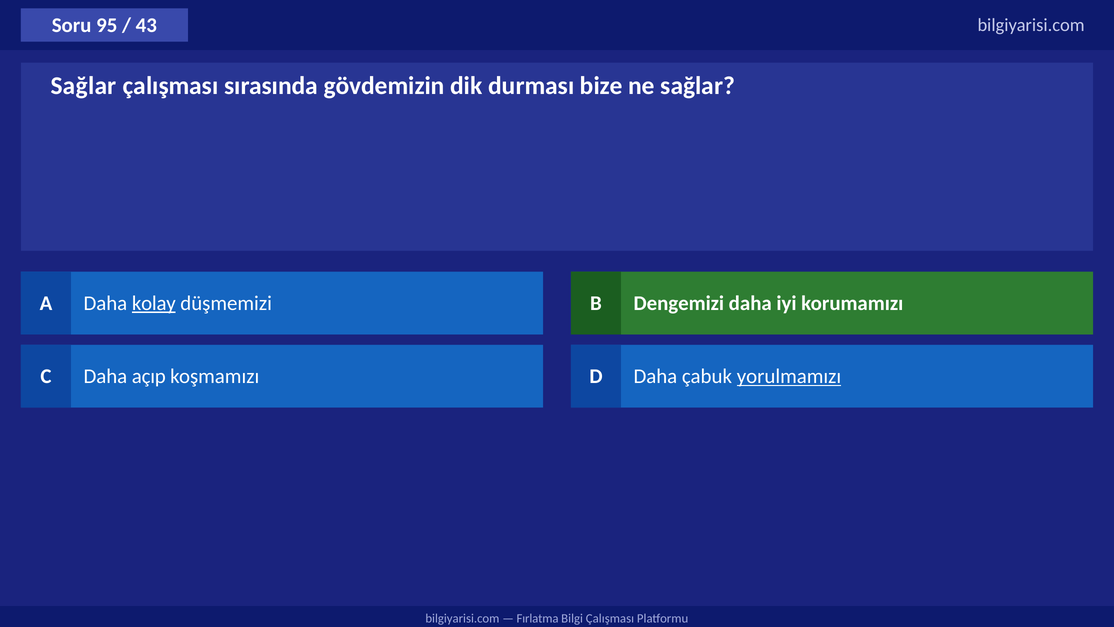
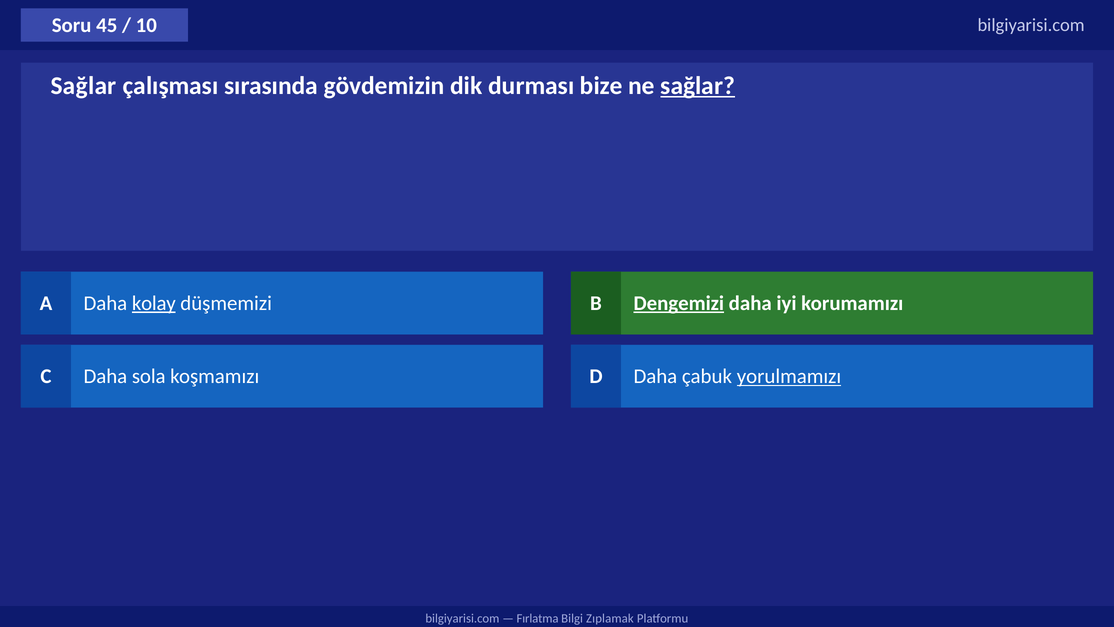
95: 95 -> 45
43: 43 -> 10
sağlar at (698, 86) underline: none -> present
Dengemizi underline: none -> present
açıp: açıp -> sola
Bilgi Çalışması: Çalışması -> Zıplamak
